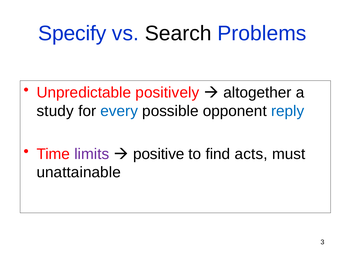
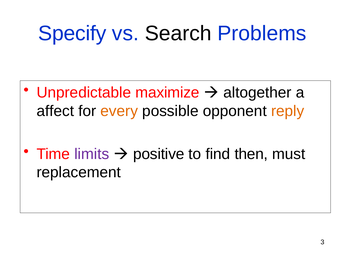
positively: positively -> maximize
study: study -> affect
every colour: blue -> orange
reply colour: blue -> orange
acts: acts -> then
unattainable: unattainable -> replacement
